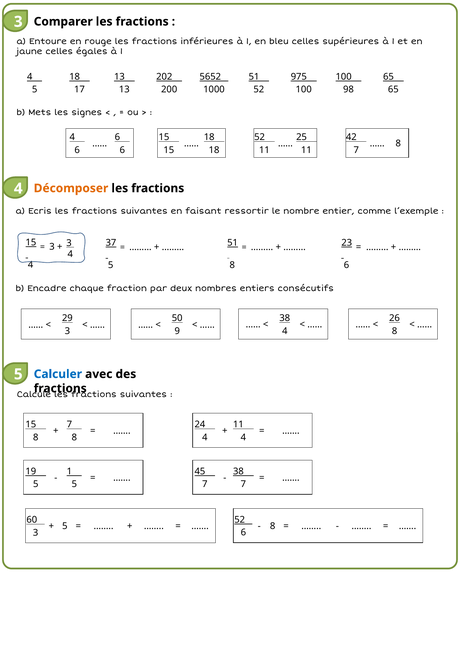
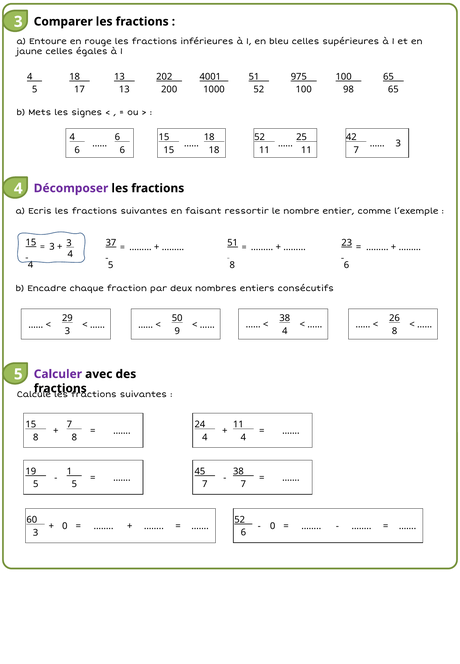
5652: 5652 -> 4001
8 at (398, 144): 8 -> 3
Décomposer colour: orange -> purple
Calculer colour: blue -> purple
8 at (273, 526): 8 -> 0
5 at (65, 527): 5 -> 0
